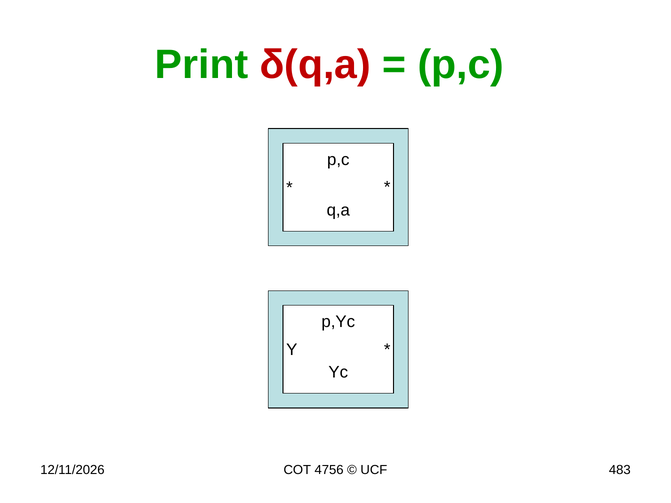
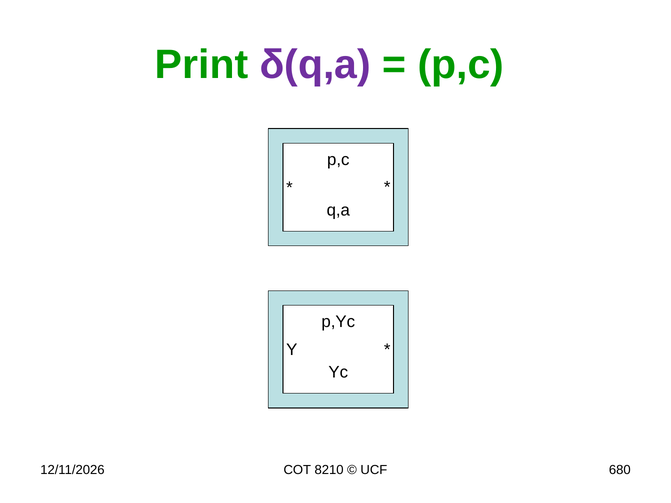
δ(q,a colour: red -> purple
4756: 4756 -> 8210
483: 483 -> 680
